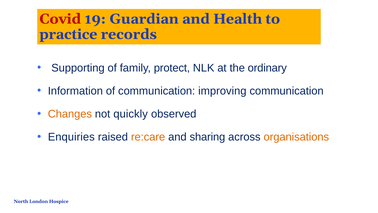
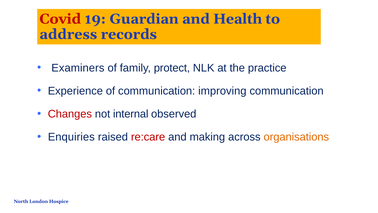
practice: practice -> address
Supporting: Supporting -> Examiners
ordinary: ordinary -> practice
Information: Information -> Experience
Changes colour: orange -> red
quickly: quickly -> internal
re:care colour: orange -> red
sharing: sharing -> making
